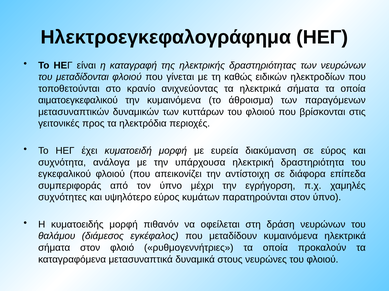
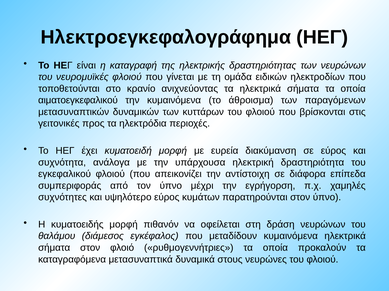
μεταδίδονται: μεταδίδονται -> νευρομυϊκές
καθώς: καθώς -> ομάδα
